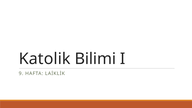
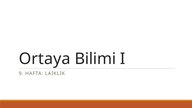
Katolik: Katolik -> Ortaya
